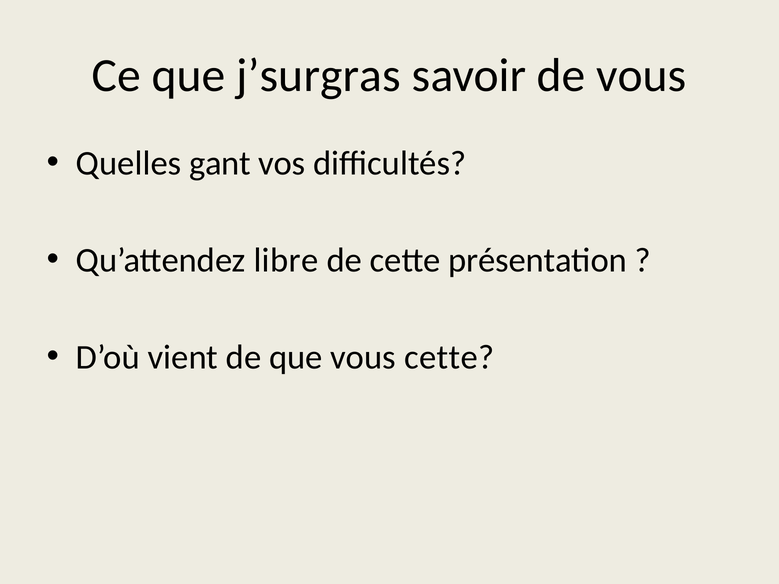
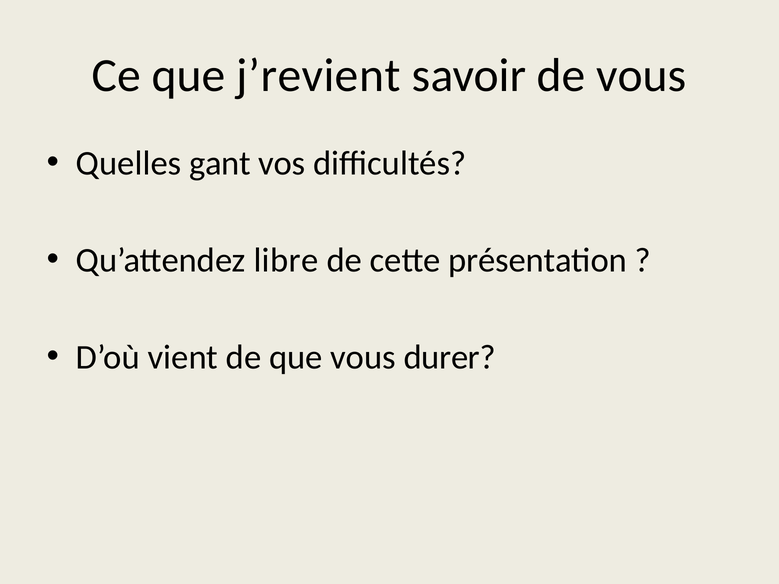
j’surgras: j’surgras -> j’revient
vous cette: cette -> durer
